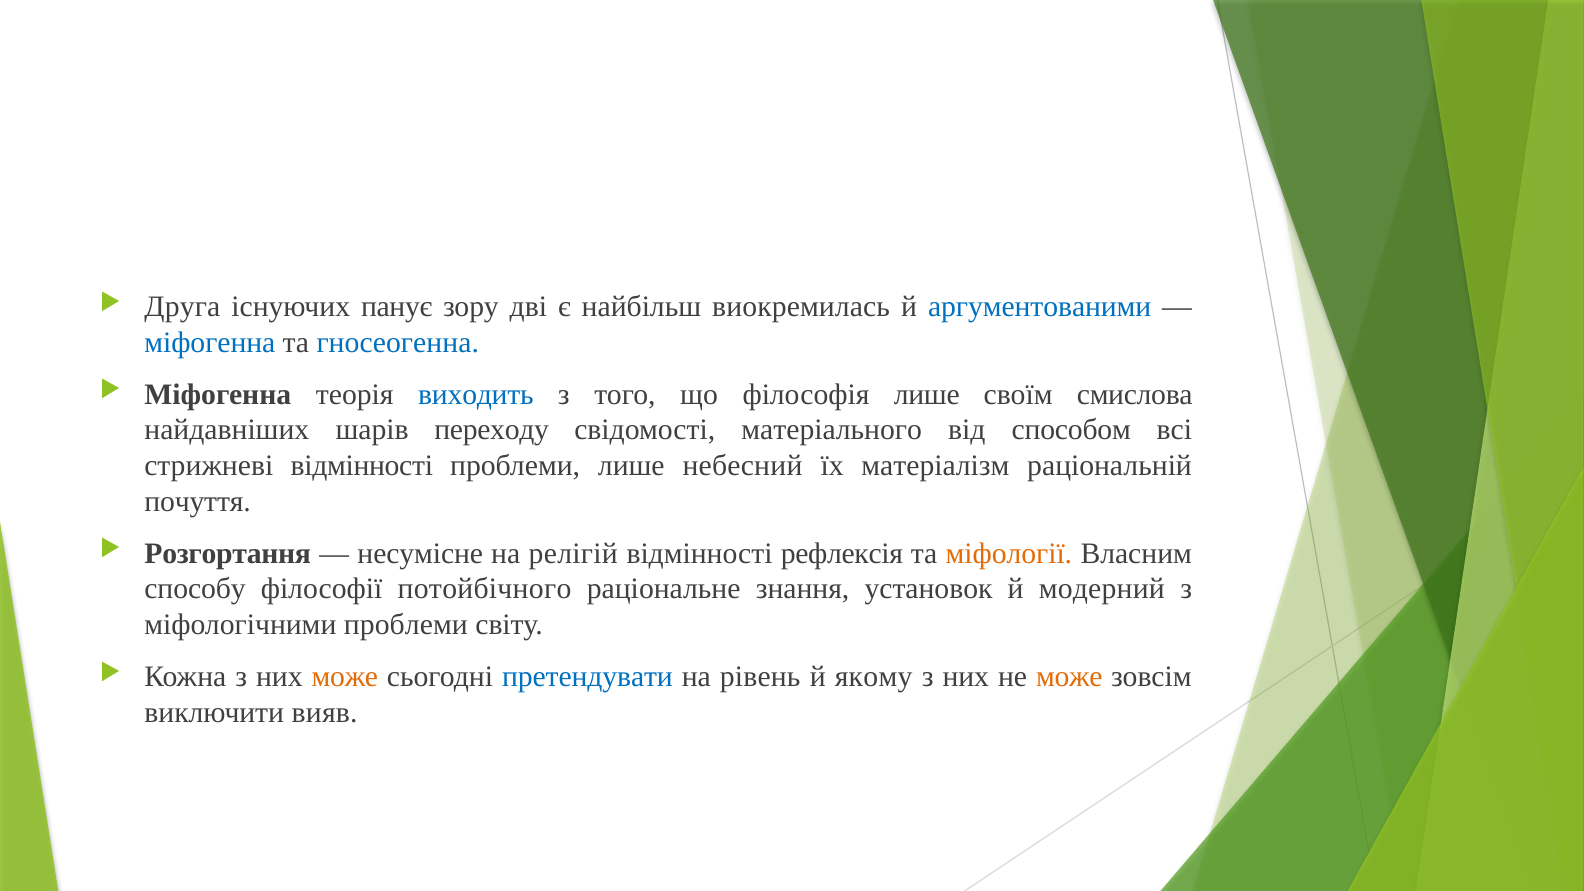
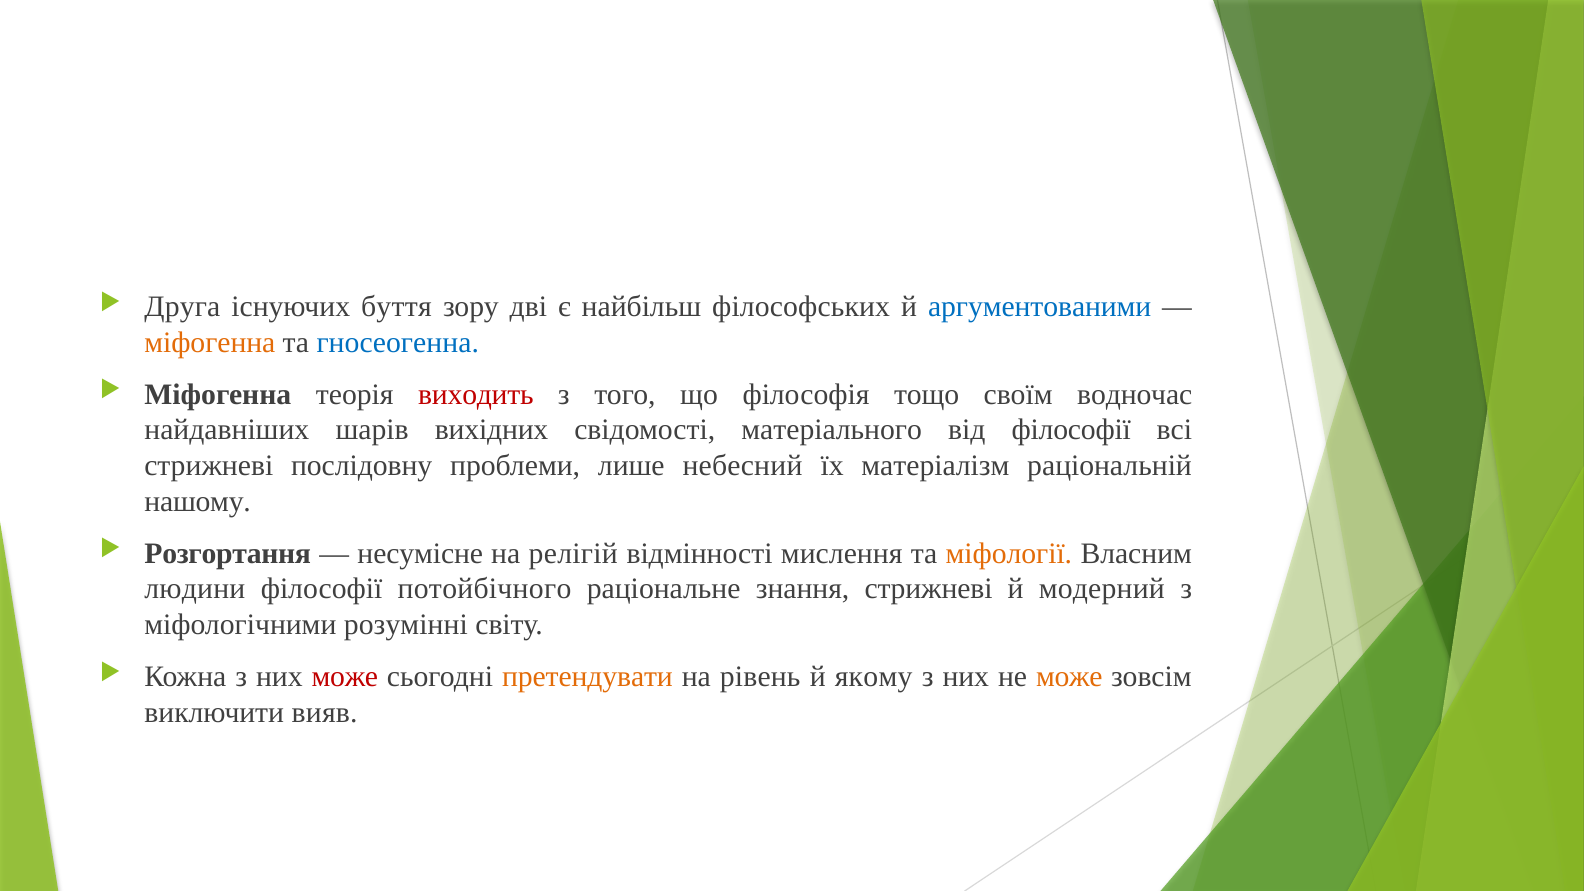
панує: панує -> буття
виокремилась: виокремилась -> філософських
міфогенна at (210, 342) colour: blue -> orange
виходить colour: blue -> red
філософія лише: лише -> тощо
смислова: смислова -> водночас
переходу: переходу -> вихідних
від способом: способом -> філософії
стрижневі відмінності: відмінності -> послідовну
почуття: почуття -> нашому
рефлексія: рефлексія -> мислення
способу: способу -> людини
знання установок: установок -> стрижневі
міфологічними проблеми: проблеми -> розумінні
може at (345, 677) colour: orange -> red
претендувати colour: blue -> orange
